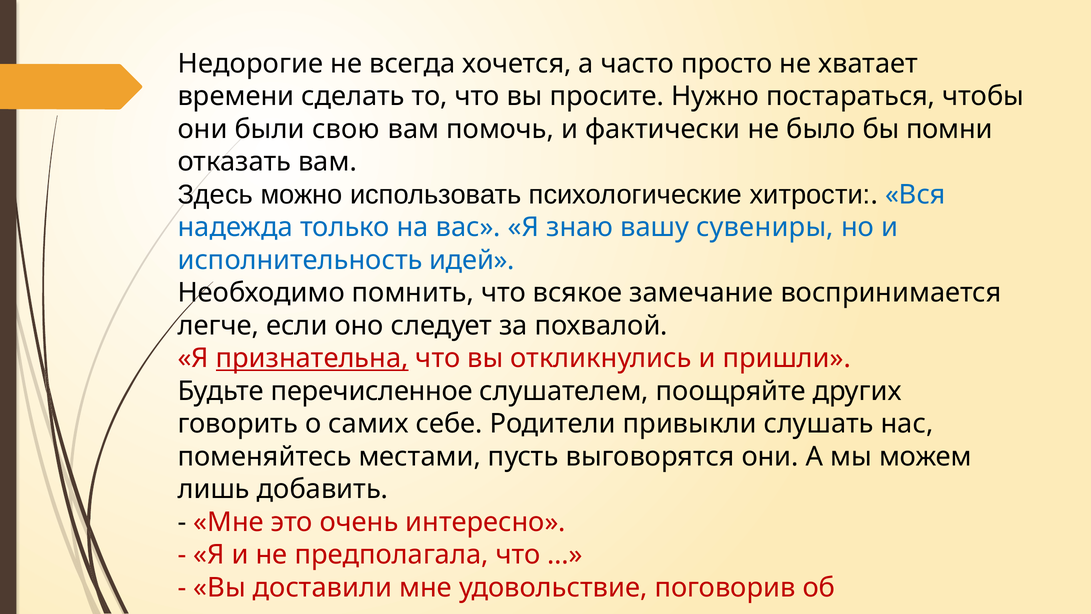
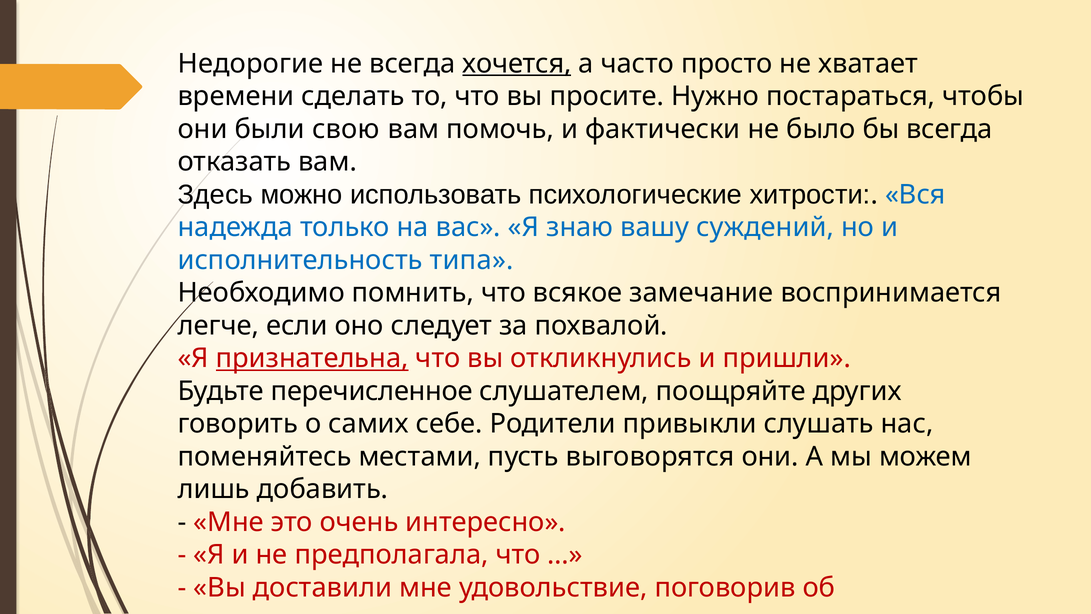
хочется underline: none -> present
бы помни: помни -> всегда
сувениры: сувениры -> суждений
идей: идей -> типа
